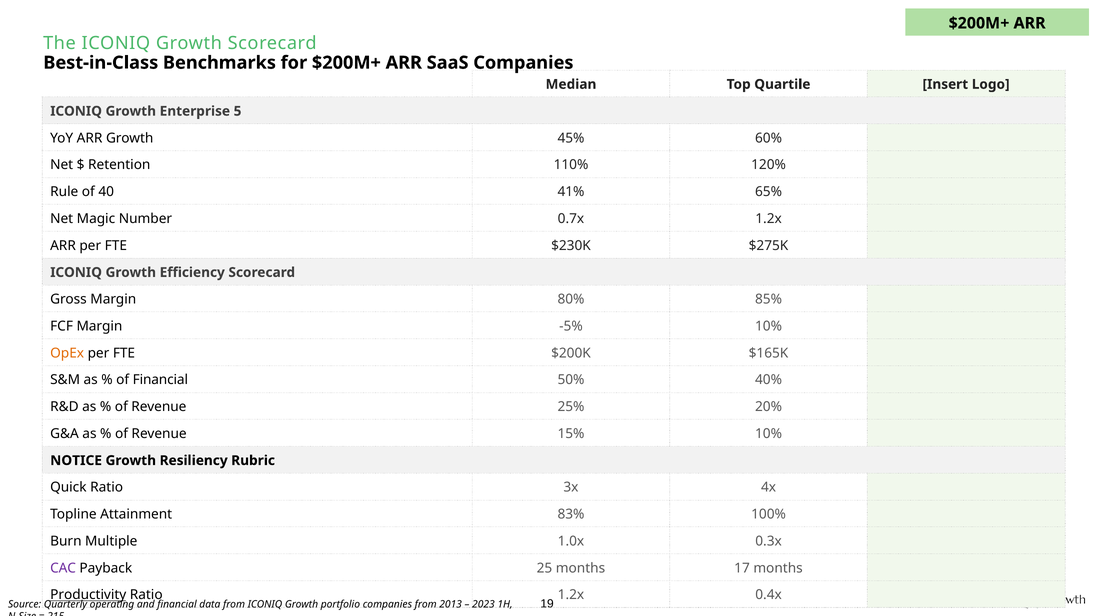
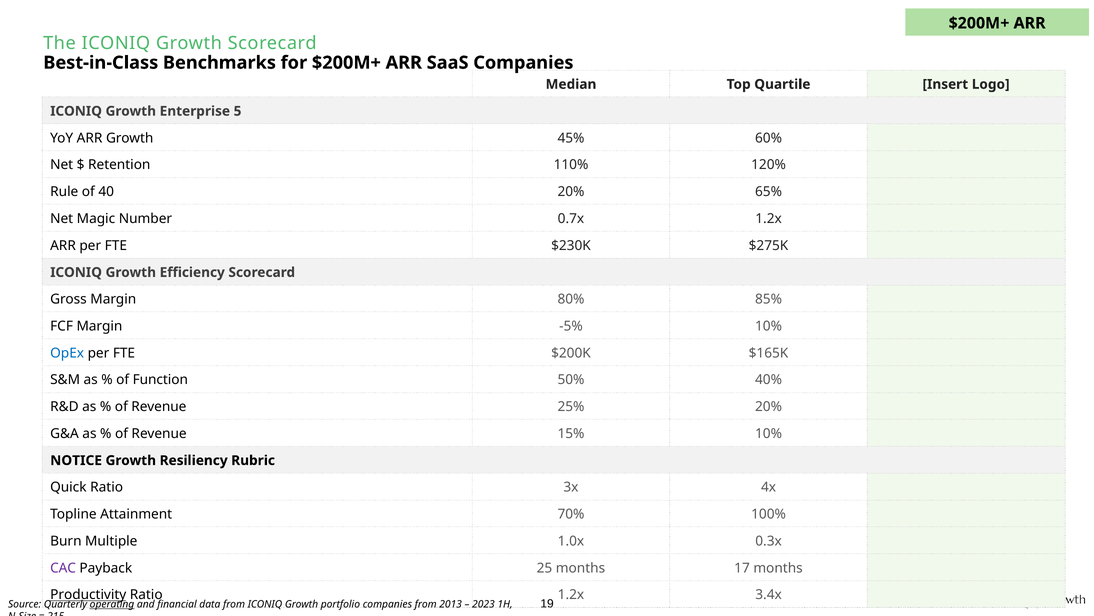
40 41%: 41% -> 20%
OpEx colour: orange -> blue
of Financial: Financial -> Function
83%: 83% -> 70%
0.4x: 0.4x -> 3.4x
operating underline: none -> present
